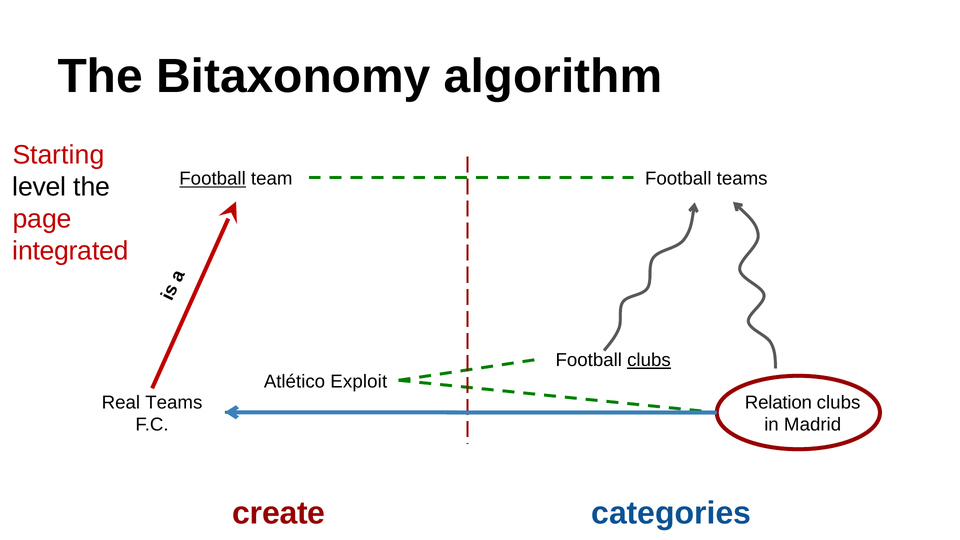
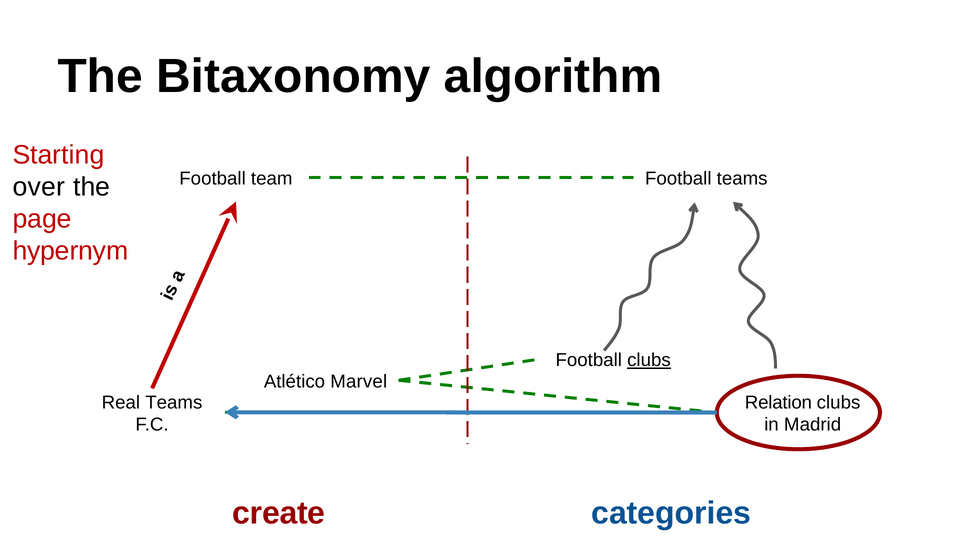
Football at (213, 179) underline: present -> none
level: level -> over
integrated: integrated -> hypernym
Exploit: Exploit -> Marvel
